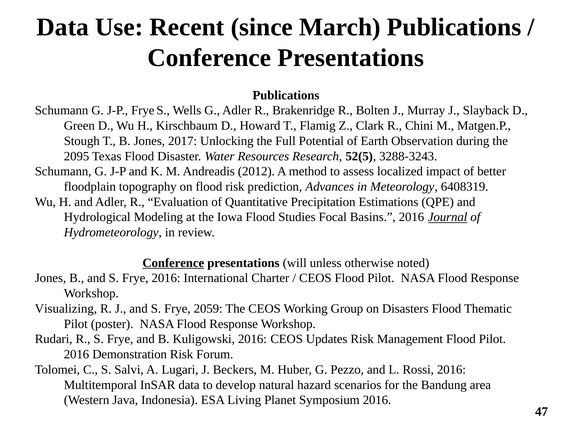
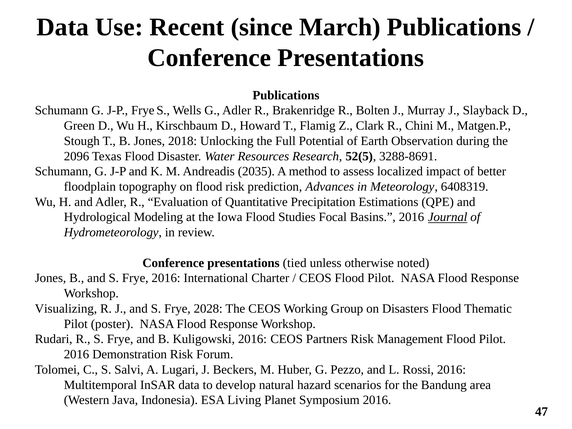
2017: 2017 -> 2018
2095: 2095 -> 2096
3288-3243: 3288-3243 -> 3288-8691
2012: 2012 -> 2035
Conference at (173, 263) underline: present -> none
will: will -> tied
2059: 2059 -> 2028
Updates: Updates -> Partners
